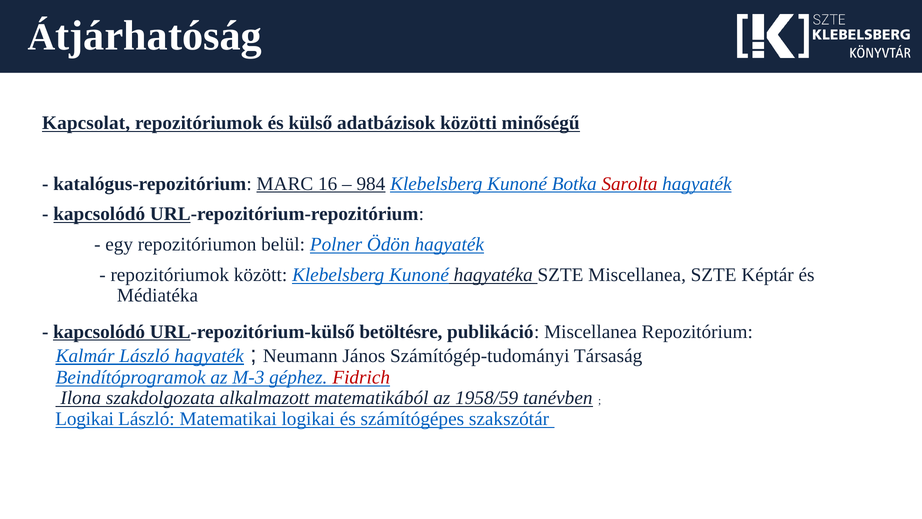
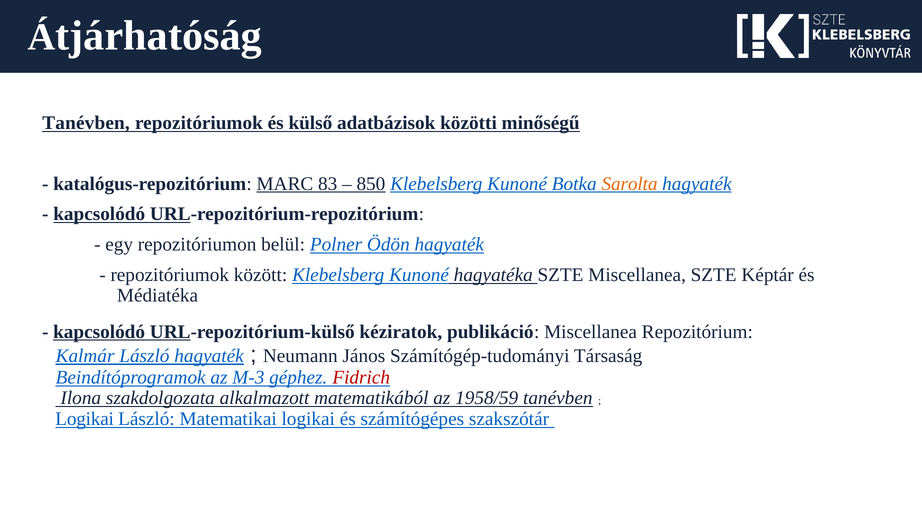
Kapcsolat at (86, 123): Kapcsolat -> Tanévben
16: 16 -> 83
984: 984 -> 850
Sarolta colour: red -> orange
betöltésre: betöltésre -> kéziratok
